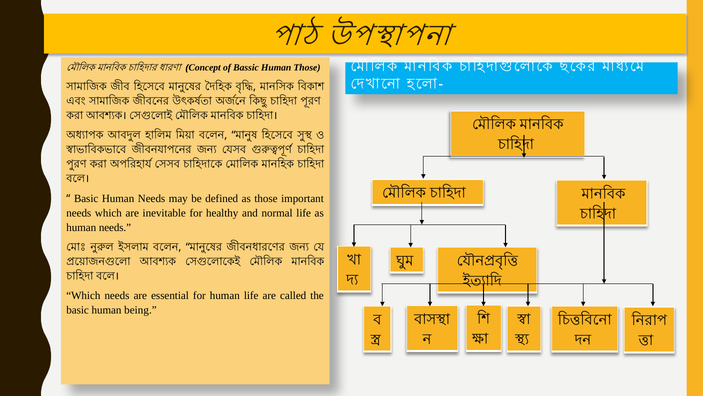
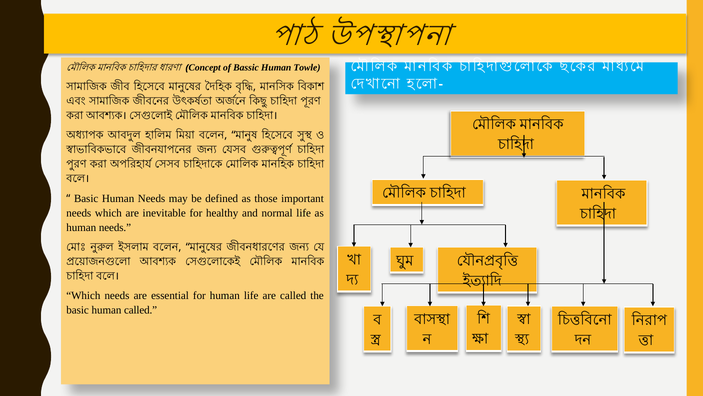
Human Those: Those -> Towle
human being: being -> called
